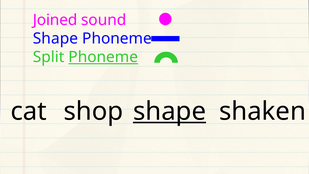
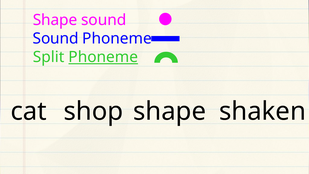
Joined at (55, 20): Joined -> Shape
Shape at (56, 38): Shape -> Sound
shape at (170, 111) underline: present -> none
